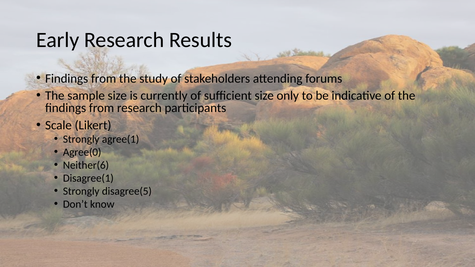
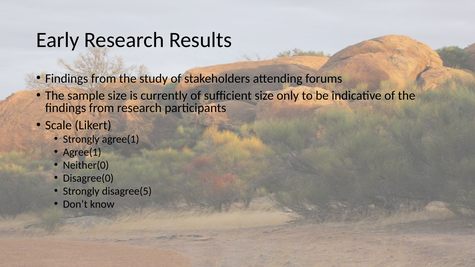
Agree(0 at (82, 152): Agree(0 -> Agree(1
Neither(6: Neither(6 -> Neither(0
Disagree(1: Disagree(1 -> Disagree(0
